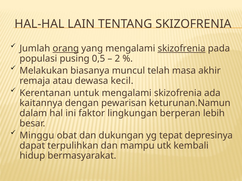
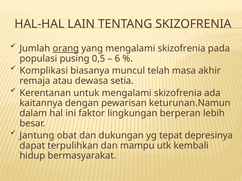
skizofrenia at (182, 49) underline: present -> none
2: 2 -> 6
Melakukan: Melakukan -> Komplikasi
kecil: kecil -> setia
Minggu: Minggu -> Jantung
